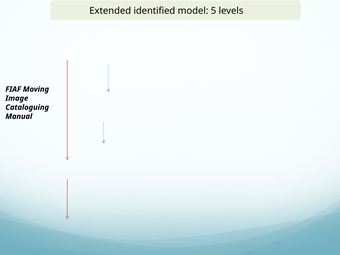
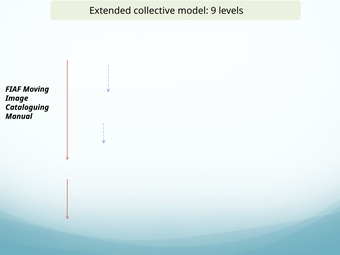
identified: identified -> collective
5: 5 -> 9
